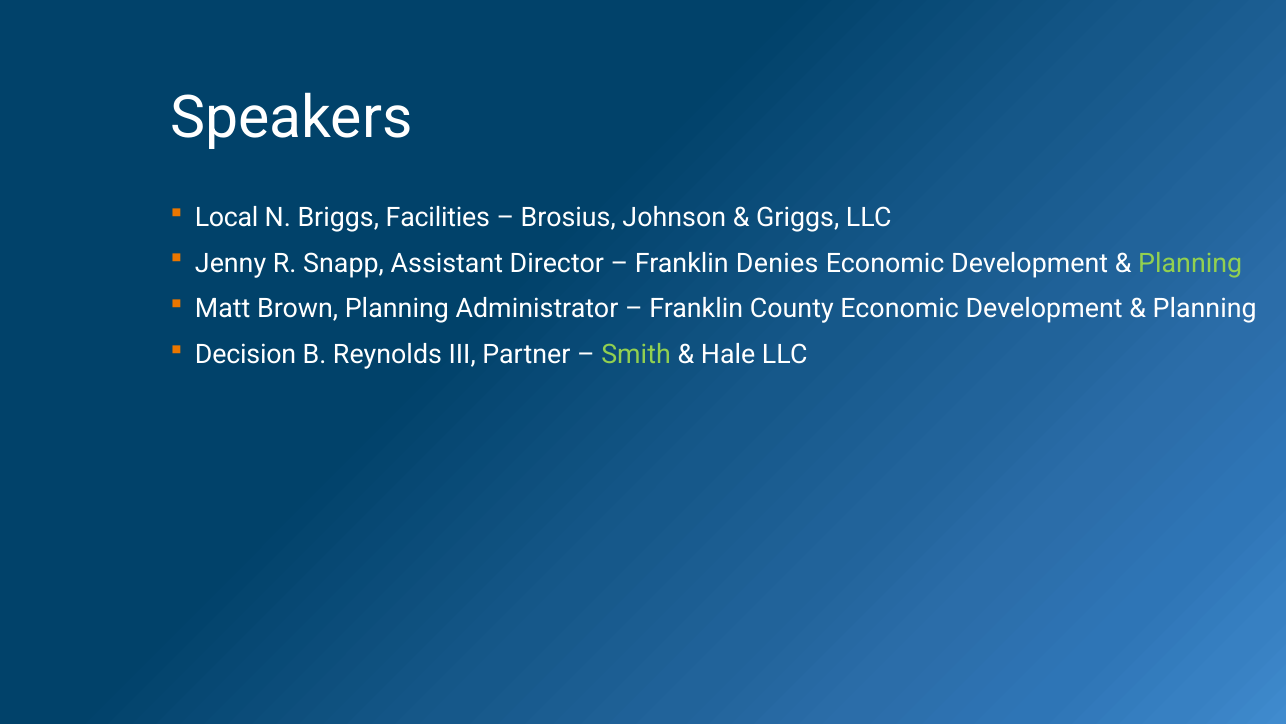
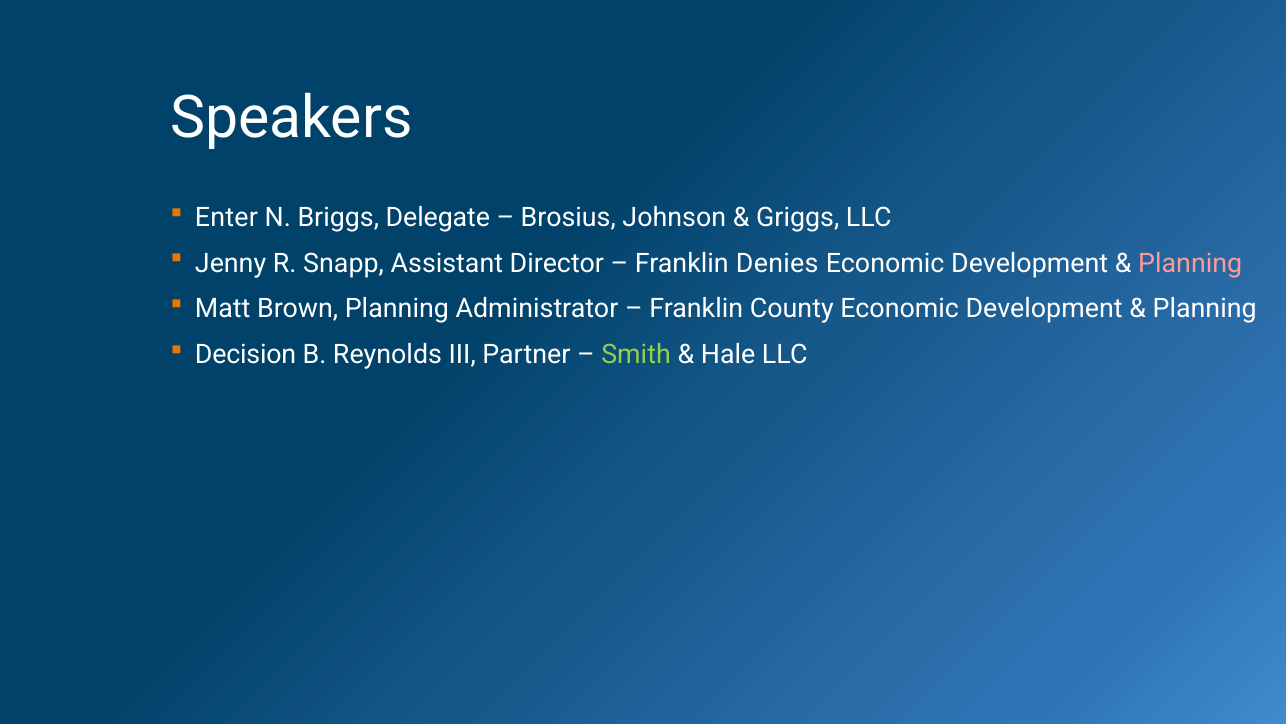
Local: Local -> Enter
Facilities: Facilities -> Delegate
Planning at (1190, 263) colour: light green -> pink
